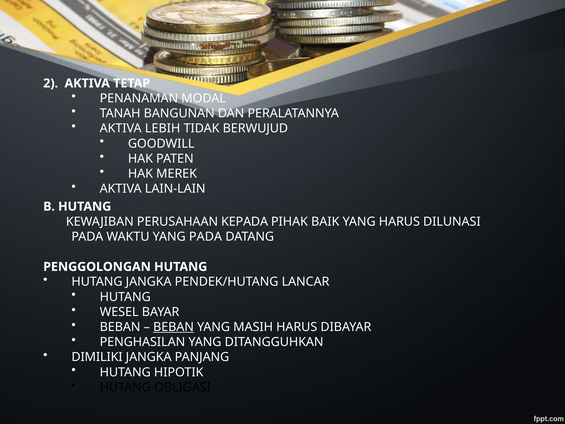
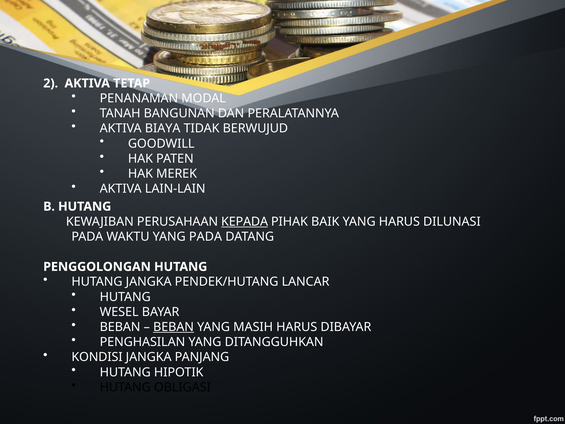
LEBIH: LEBIH -> BIAYA
KEPADA underline: none -> present
DIMILIKI: DIMILIKI -> KONDISI
